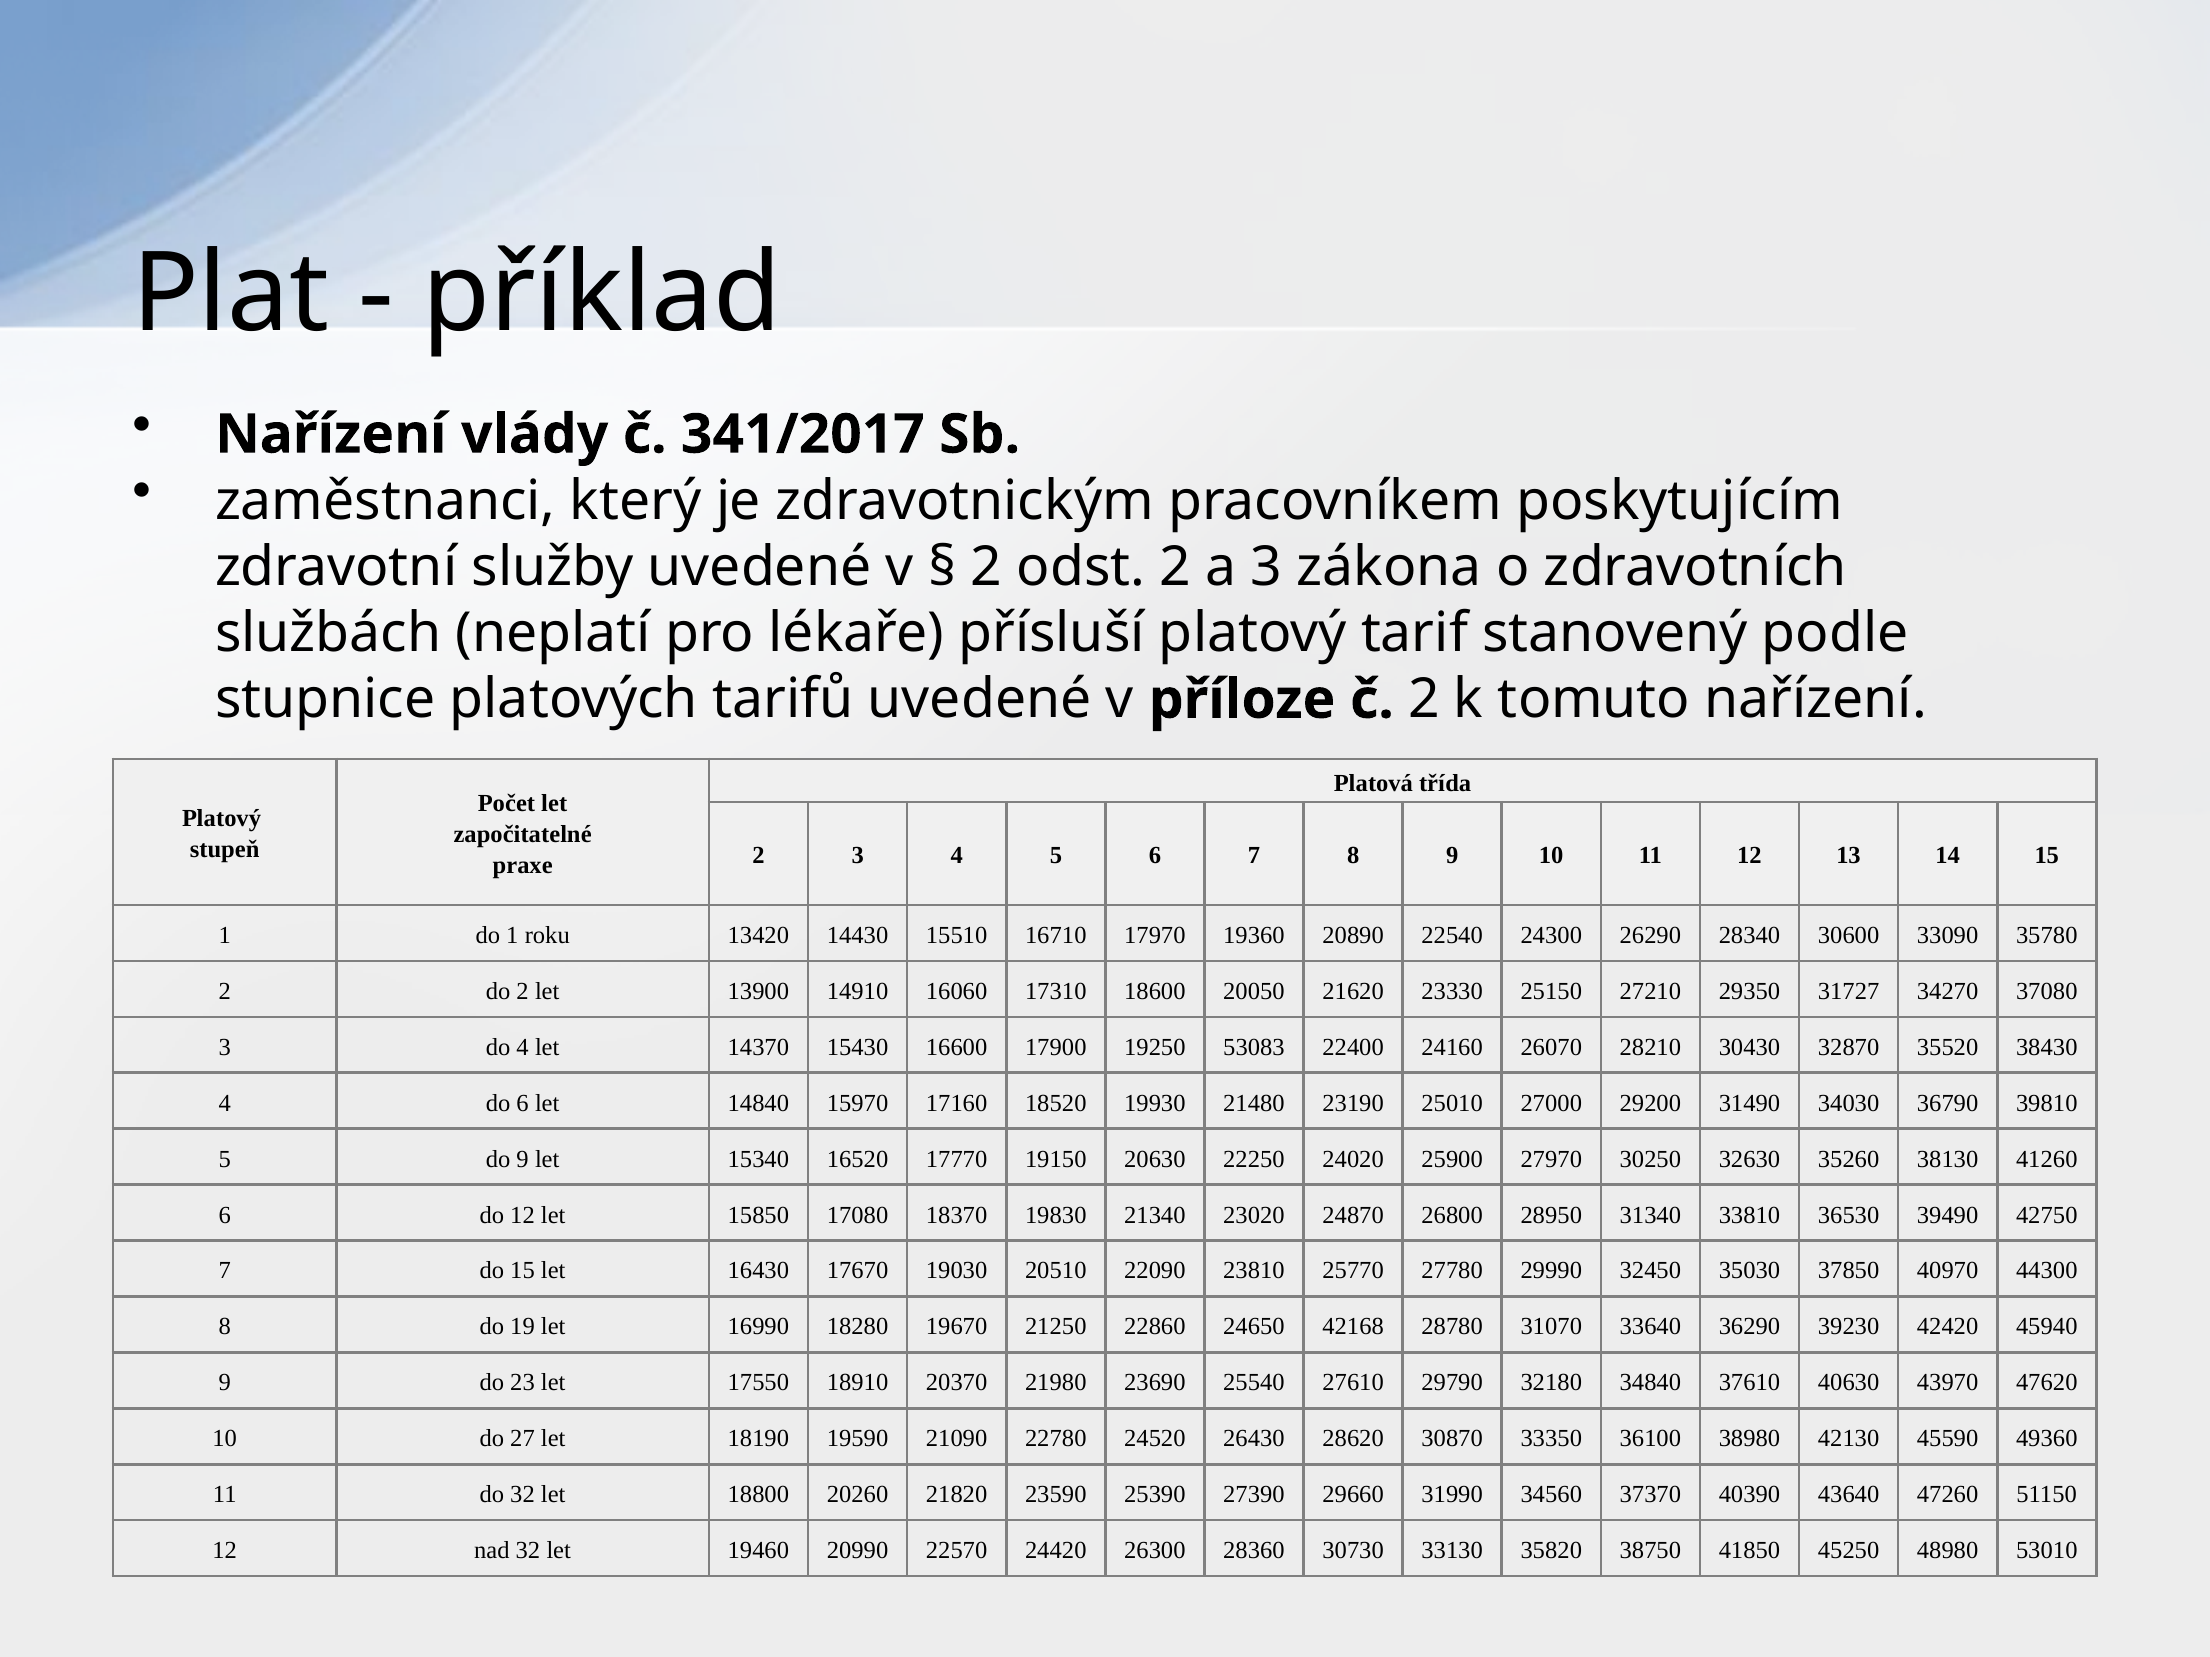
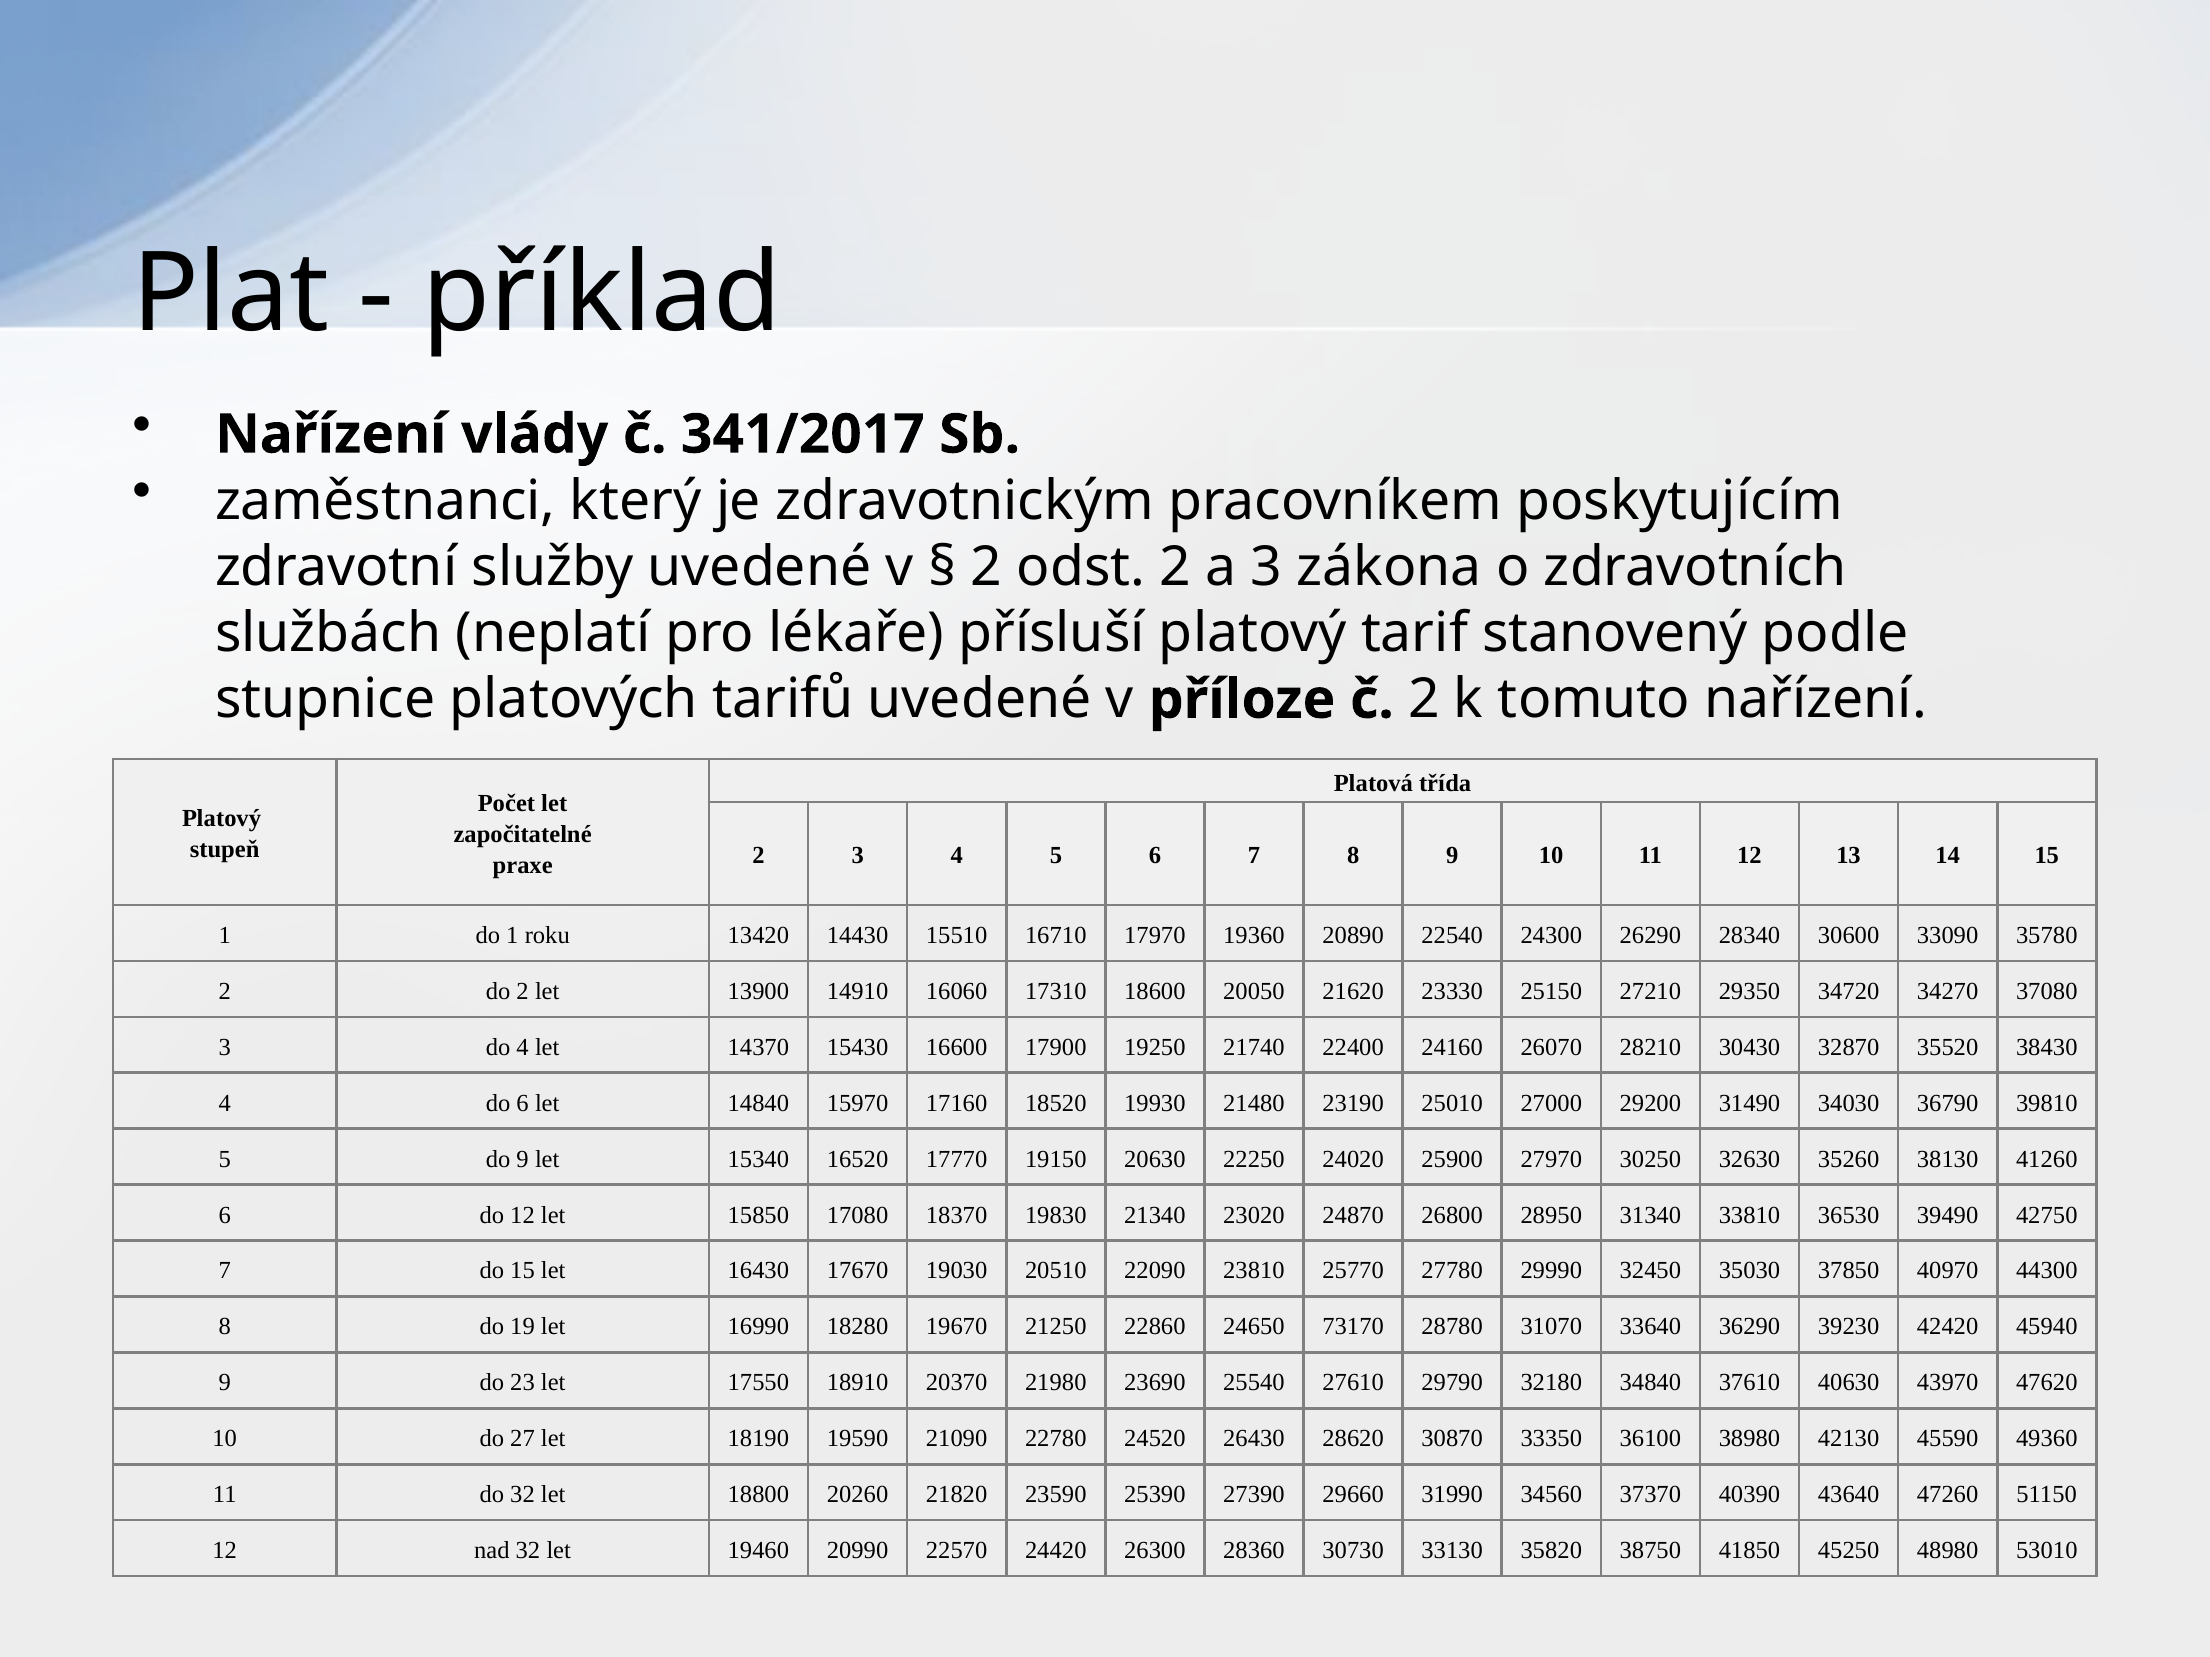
31727: 31727 -> 34720
53083: 53083 -> 21740
42168: 42168 -> 73170
